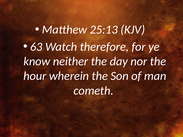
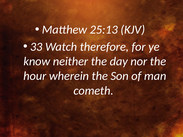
63: 63 -> 33
